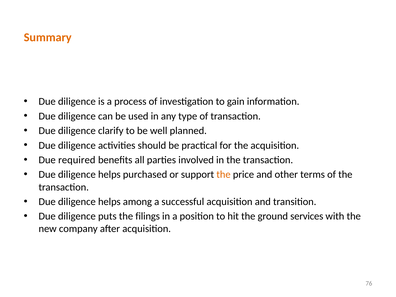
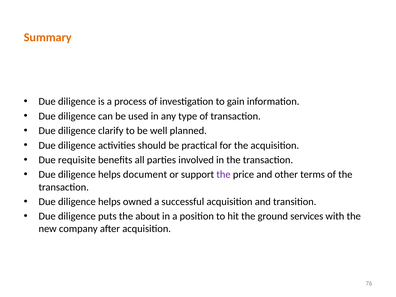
required: required -> requisite
purchased: purchased -> document
the at (224, 175) colour: orange -> purple
among: among -> owned
filings: filings -> about
